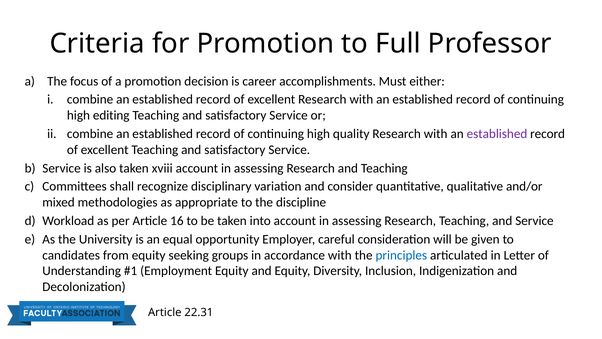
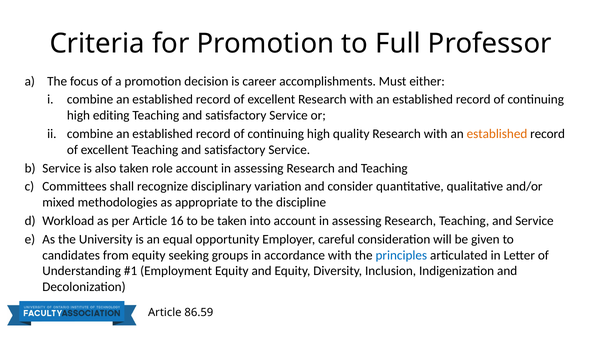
established at (497, 134) colour: purple -> orange
xviii: xviii -> role
22.31: 22.31 -> 86.59
